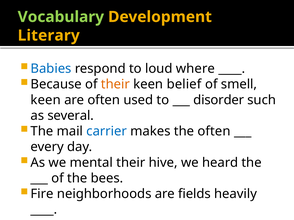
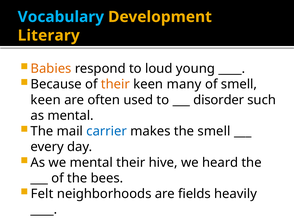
Vocabulary colour: light green -> light blue
Babies colour: blue -> orange
where: where -> young
belief: belief -> many
as several: several -> mental
the often: often -> smell
Fire: Fire -> Felt
